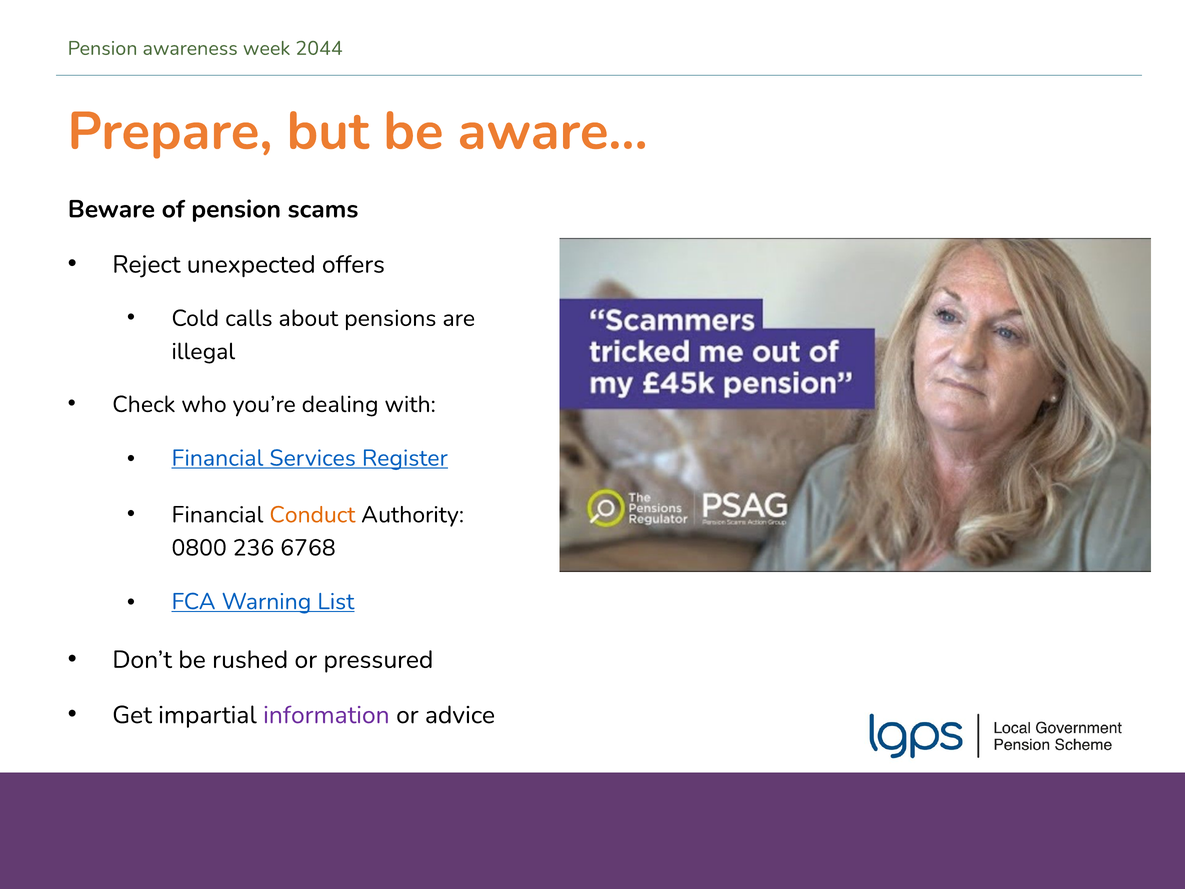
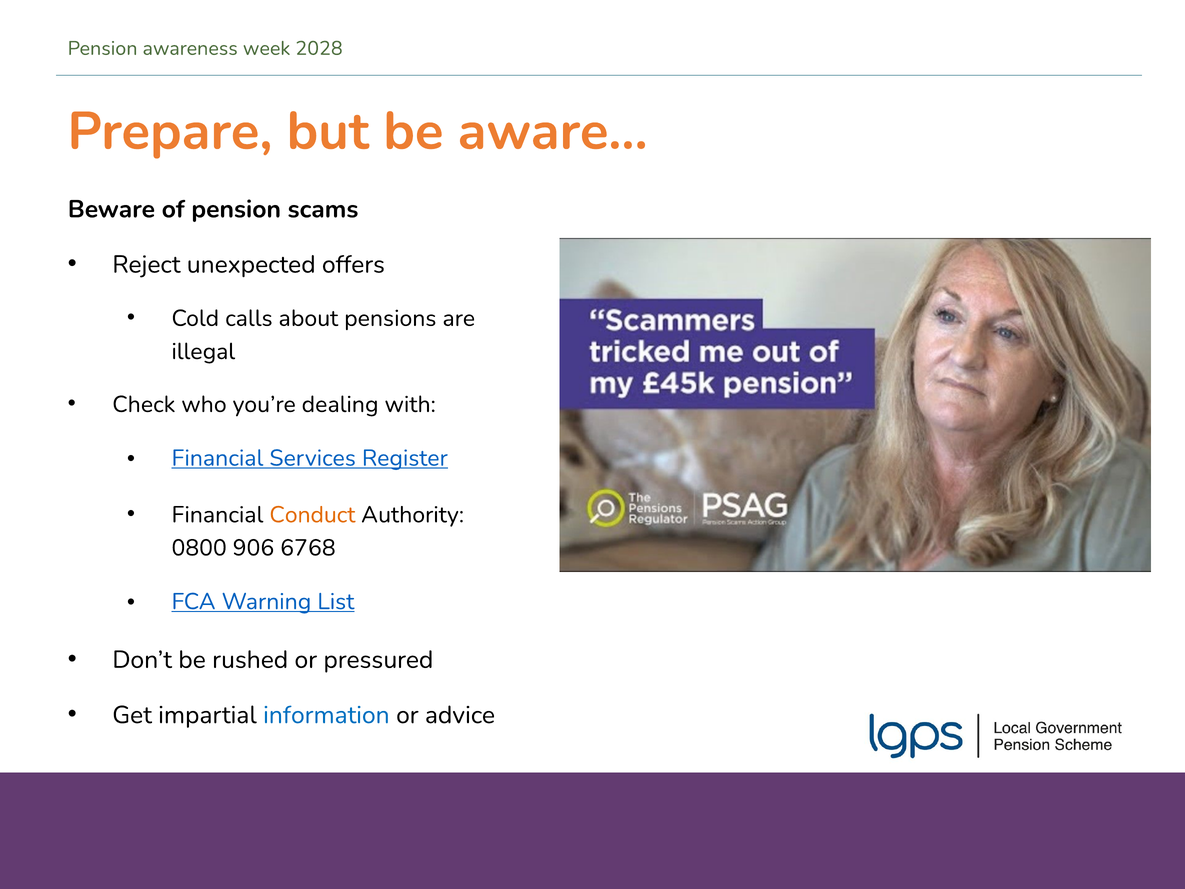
2044: 2044 -> 2028
236: 236 -> 906
information colour: purple -> blue
